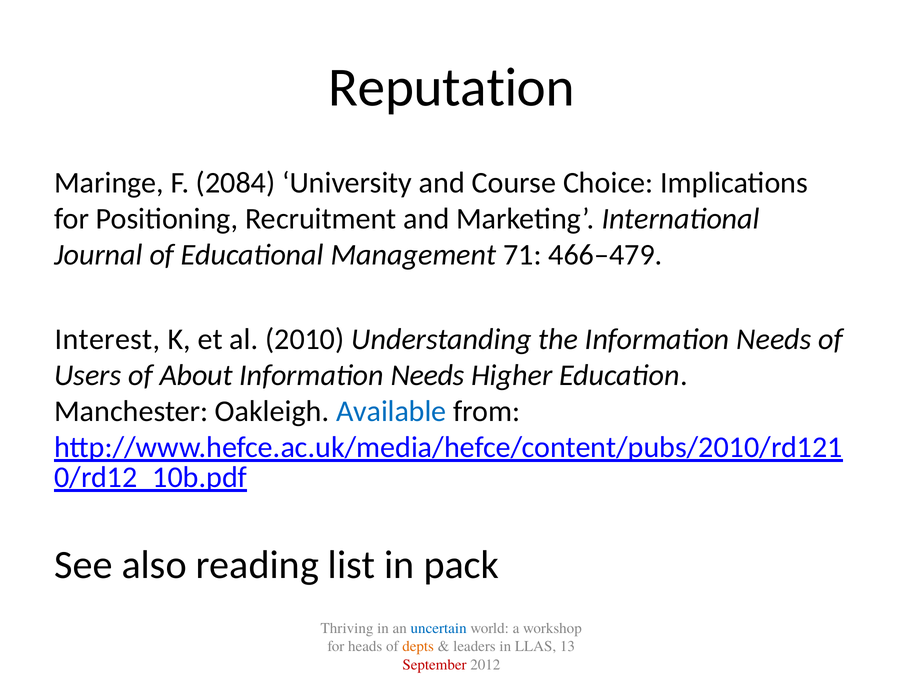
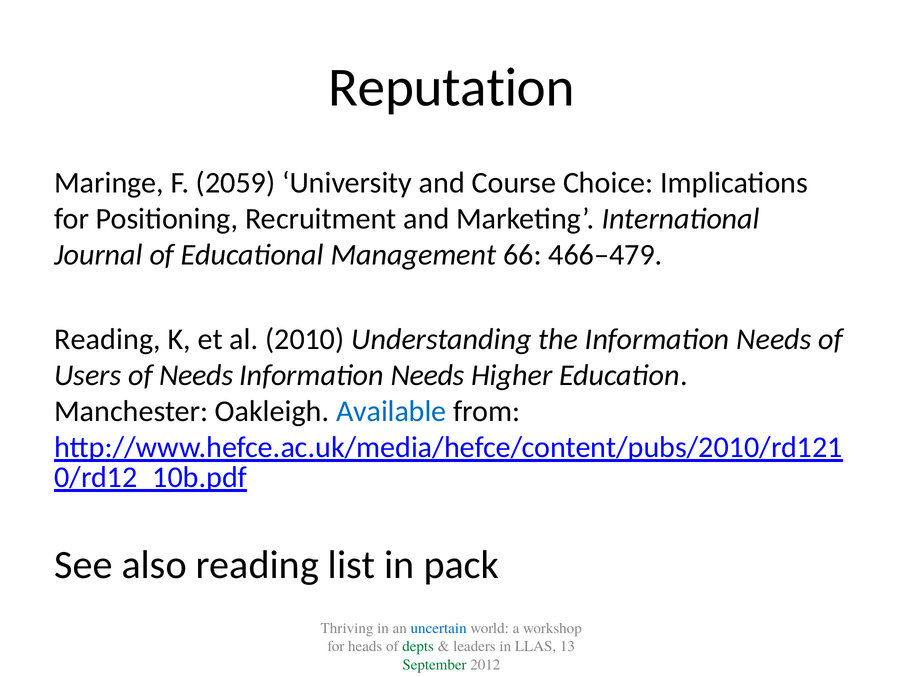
2084: 2084 -> 2059
71: 71 -> 66
Interest at (107, 339): Interest -> Reading
of About: About -> Needs
depts colour: orange -> green
September colour: red -> green
